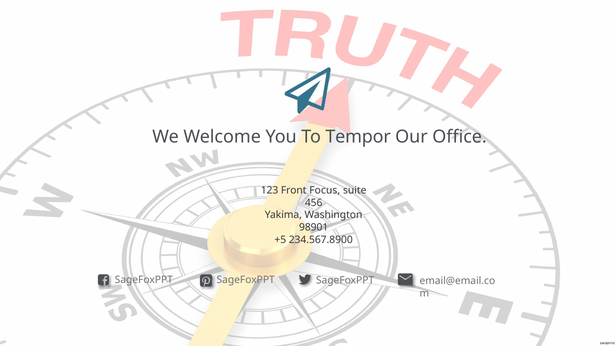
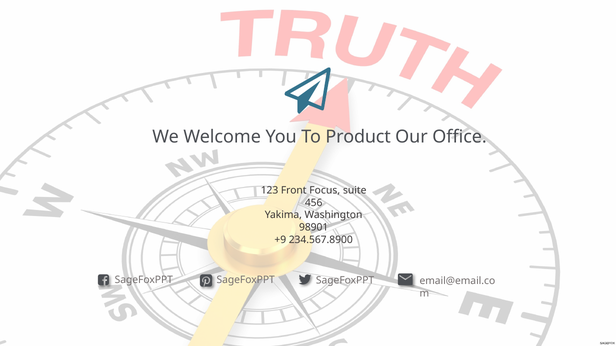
Tempor: Tempor -> Product
+5: +5 -> +9
